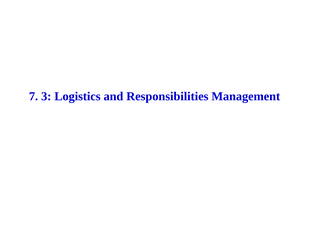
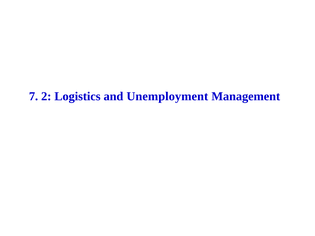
3: 3 -> 2
Responsibilities: Responsibilities -> Unemployment
